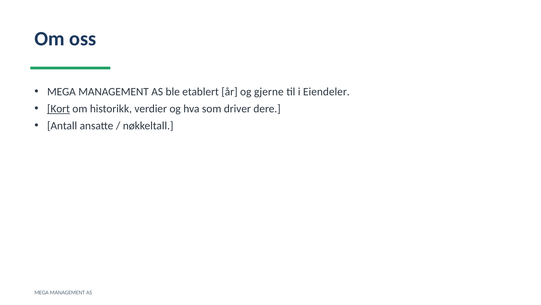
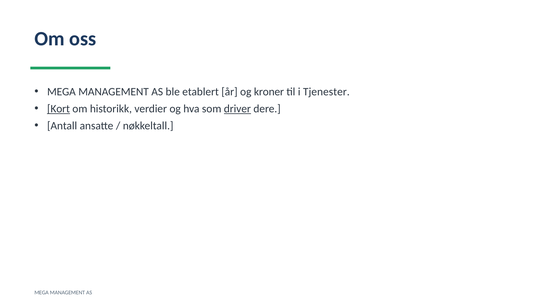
gjerne: gjerne -> kroner
Eiendeler: Eiendeler -> Tjenester
driver underline: none -> present
